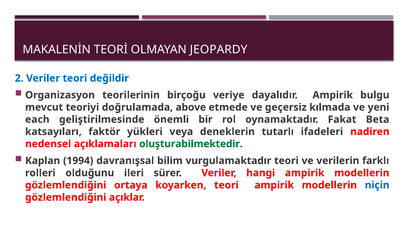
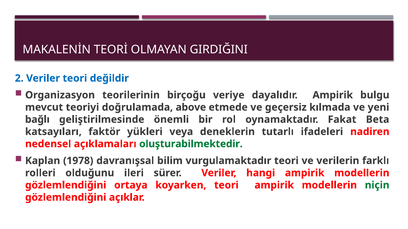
JEOPARDY: JEOPARDY -> GIRDIĞINI
each: each -> bağlı
1994: 1994 -> 1978
niçin colour: blue -> green
